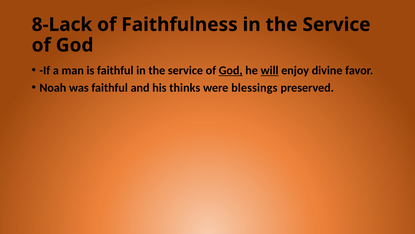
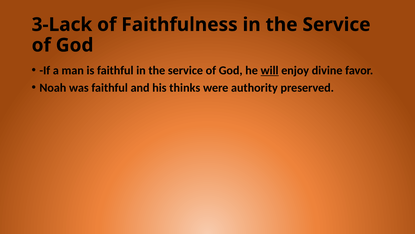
8-Lack: 8-Lack -> 3-Lack
God at (231, 70) underline: present -> none
blessings: blessings -> authority
